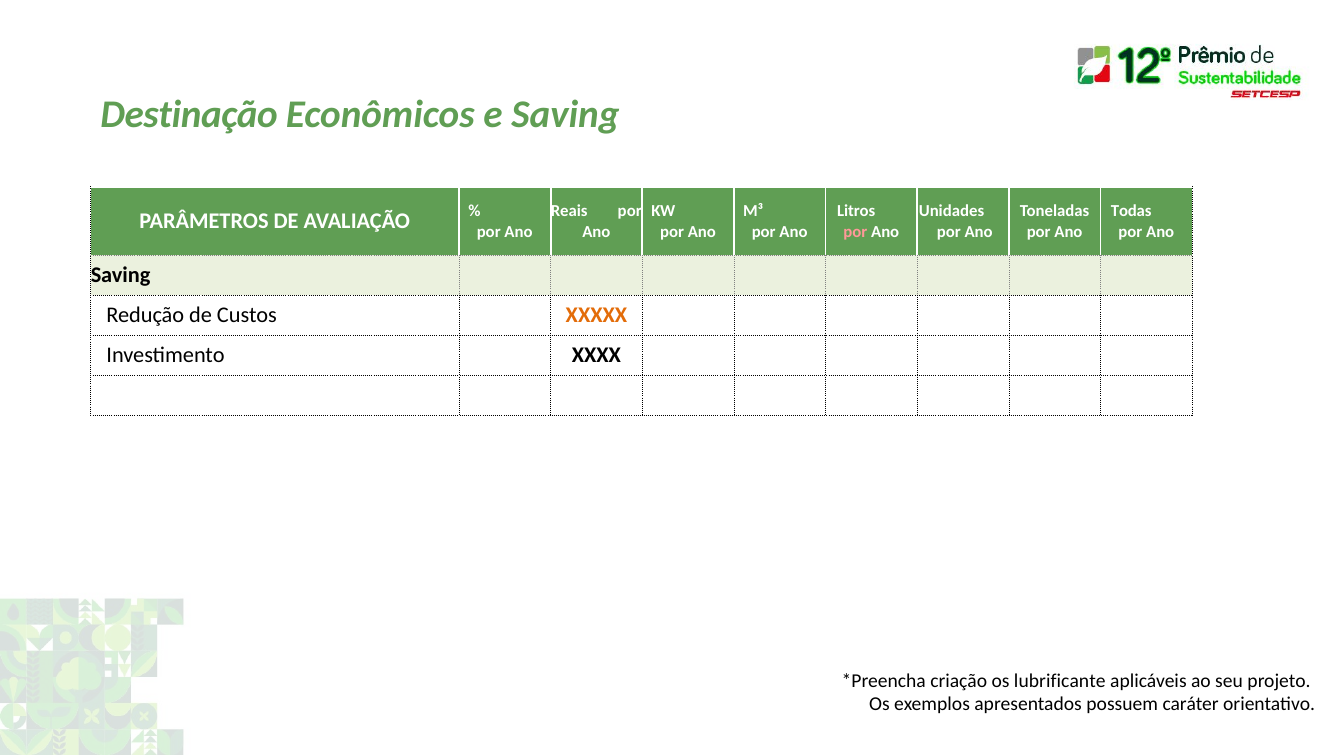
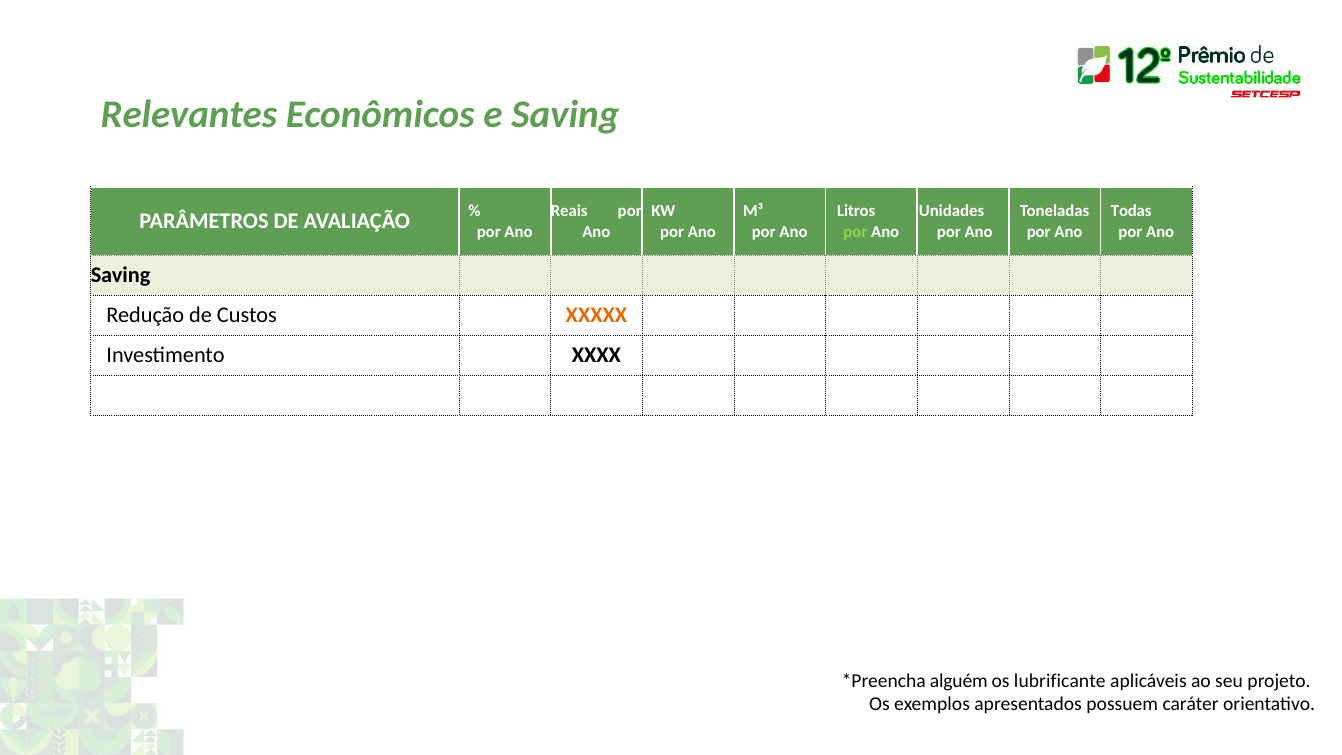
Destinação: Destinação -> Relevantes
por at (855, 232) colour: pink -> light green
criação: criação -> alguém
